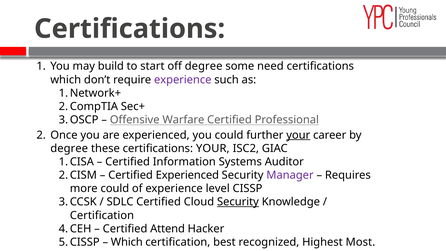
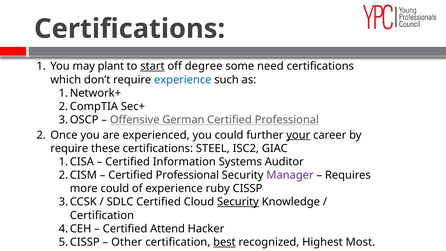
build: build -> plant
start underline: none -> present
experience at (183, 80) colour: purple -> blue
Warfare: Warfare -> German
degree at (69, 148): degree -> require
certifications YOUR: YOUR -> STEEL
Experienced at (187, 175): Experienced -> Professional
level: level -> ruby
Which at (127, 242): Which -> Other
best underline: none -> present
